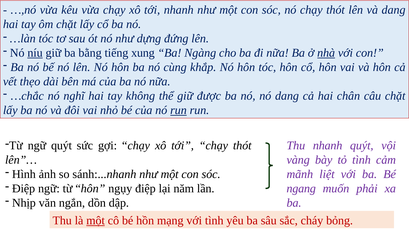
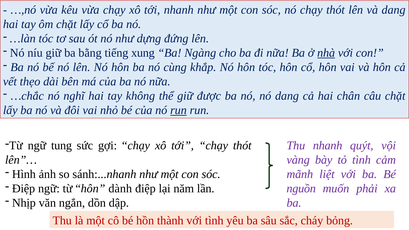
níu underline: present -> none
ngữ quýt: quýt -> tung
ngụy: ngụy -> dành
ngang: ngang -> nguồn
một at (96, 220) underline: present -> none
mạng: mạng -> thành
